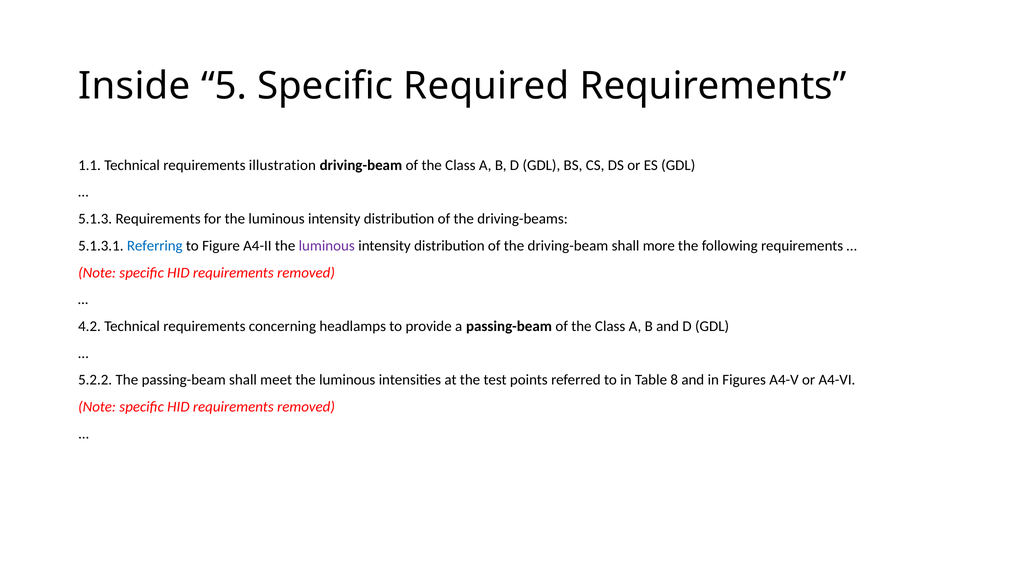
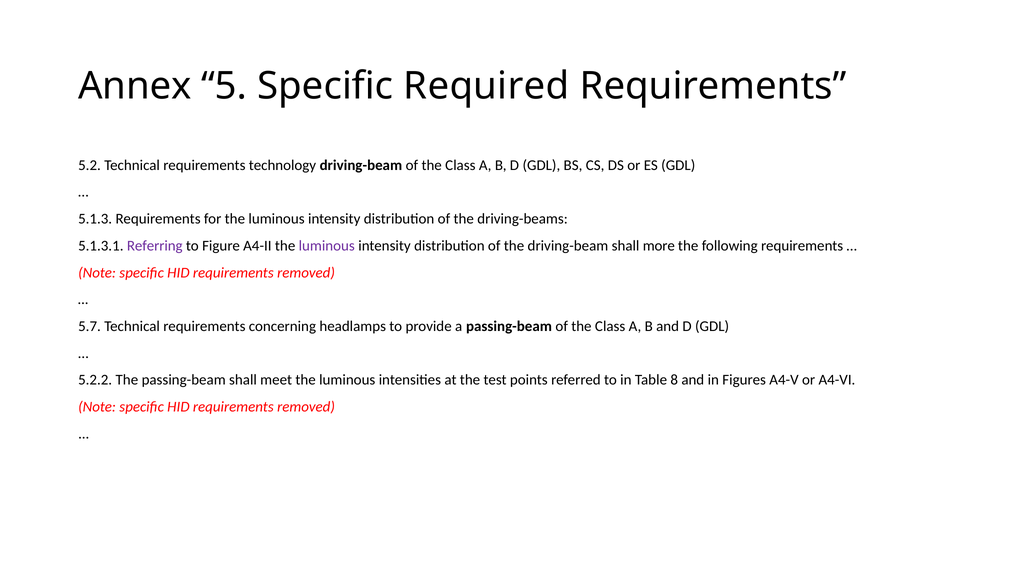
Inside: Inside -> Annex
1.1: 1.1 -> 5.2
illustration: illustration -> technology
Referring colour: blue -> purple
4.2: 4.2 -> 5.7
